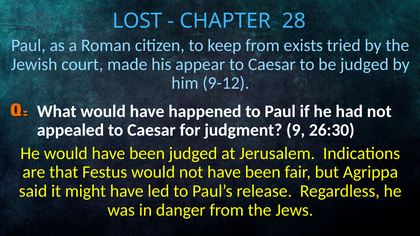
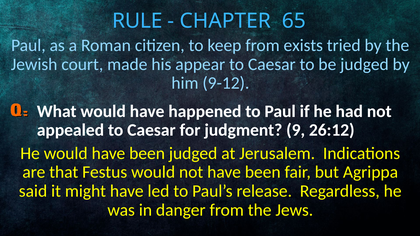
LOST: LOST -> RULE
28: 28 -> 65
26:30: 26:30 -> 26:12
